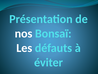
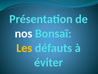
Les colour: white -> yellow
